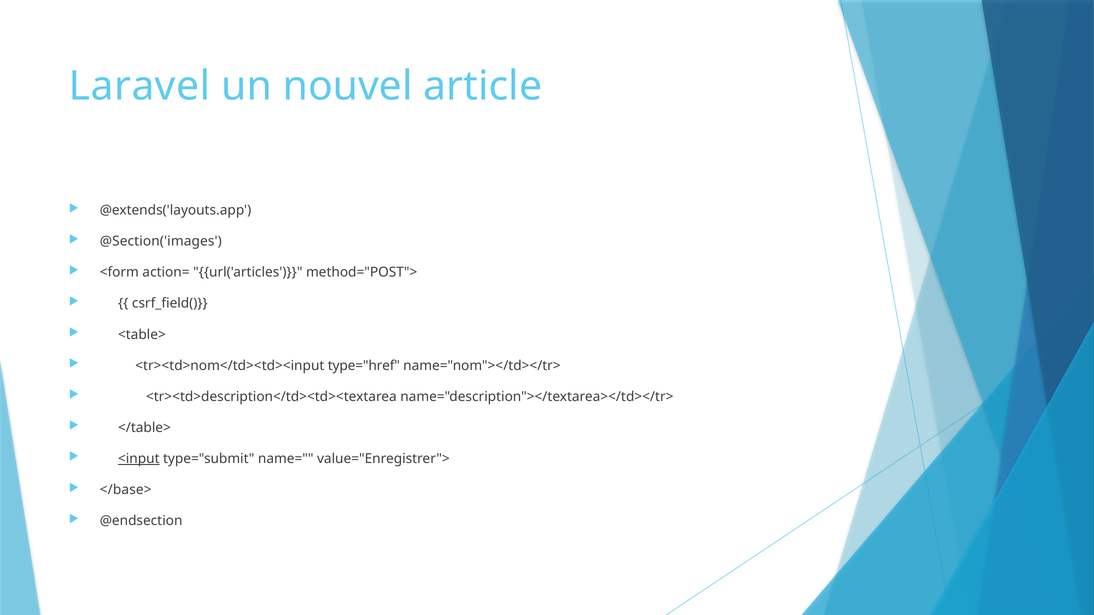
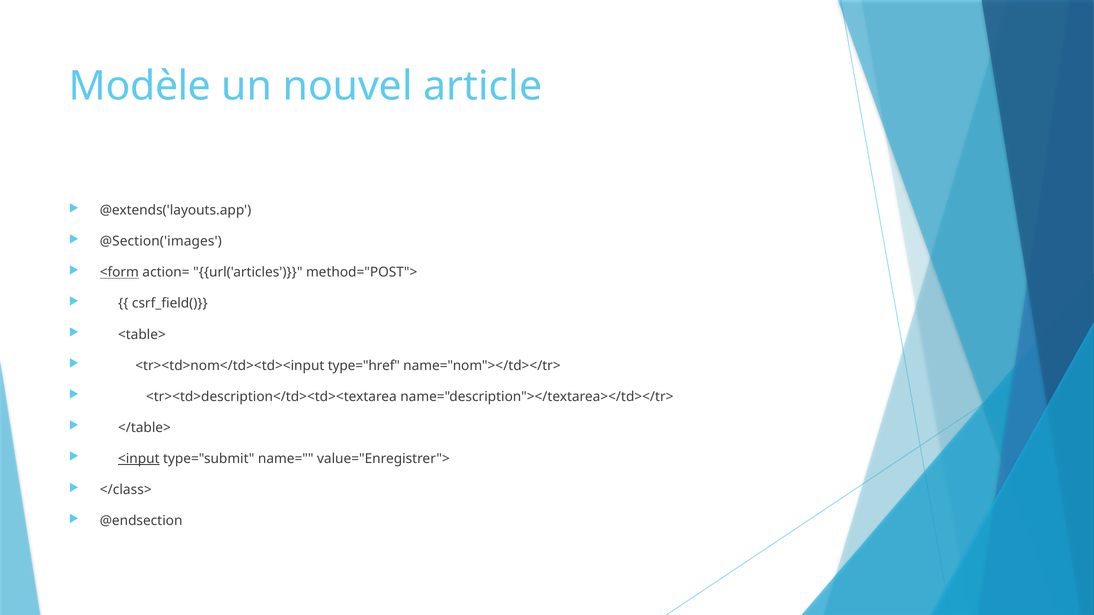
Laravel: Laravel -> Modèle
<form underline: none -> present
</base>: </base> -> </class>
